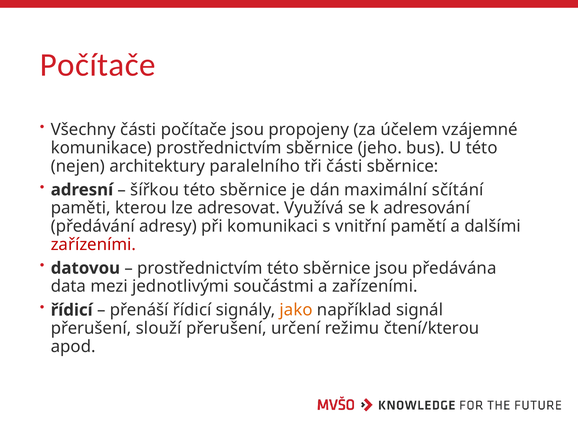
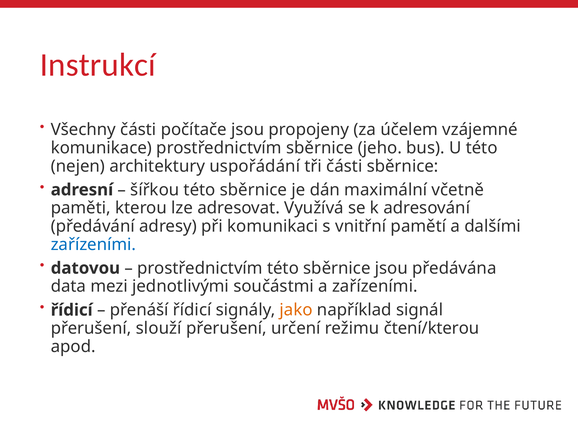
Počítače at (98, 65): Počítače -> Instrukcí
paralelního: paralelního -> uspořádání
sčítání: sčítání -> včetně
zařízeními at (93, 244) colour: red -> blue
